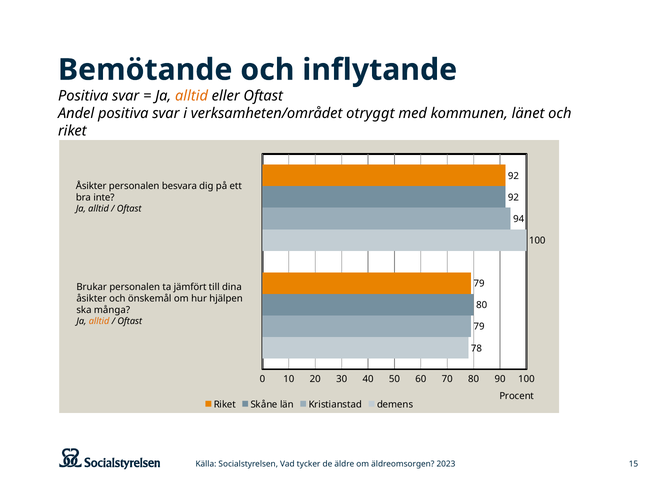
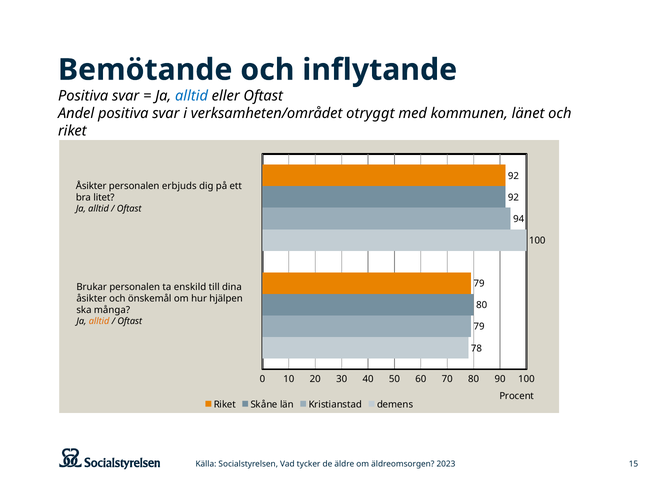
alltid at (192, 96) colour: orange -> blue
besvara: besvara -> erbjuds
inte: inte -> litet
jämfört: jämfört -> enskild
